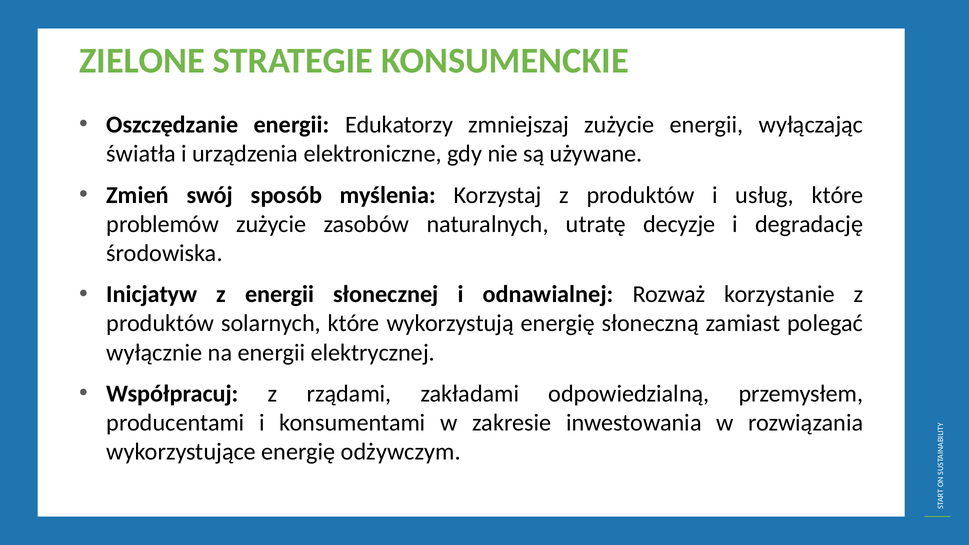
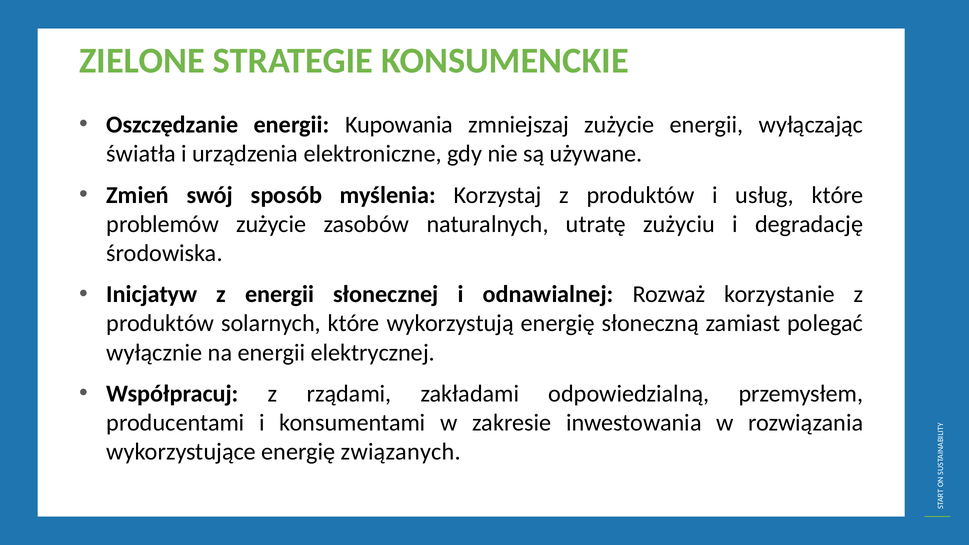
Edukatorzy: Edukatorzy -> Kupowania
decyzje: decyzje -> zużyciu
odżywczym: odżywczym -> związanych
